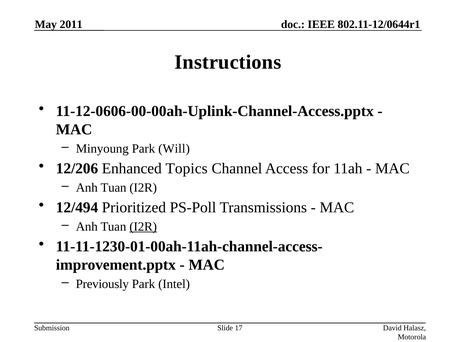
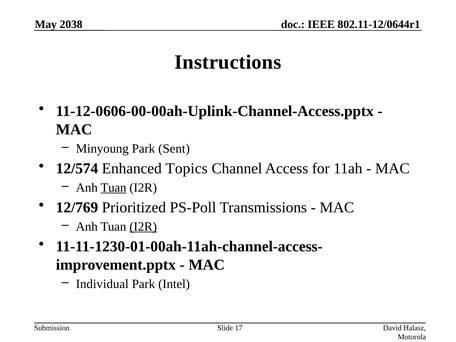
2011: 2011 -> 2038
Will: Will -> Sent
12/206: 12/206 -> 12/574
Tuan at (113, 188) underline: none -> present
12/494: 12/494 -> 12/769
Previously: Previously -> Individual
